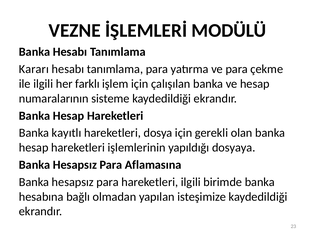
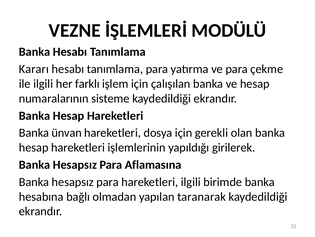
kayıtlı: kayıtlı -> ünvan
dosyaya: dosyaya -> girilerek
isteşimize: isteşimize -> taranarak
